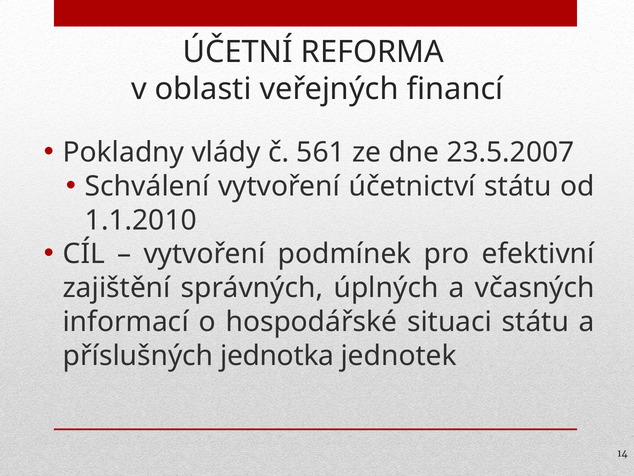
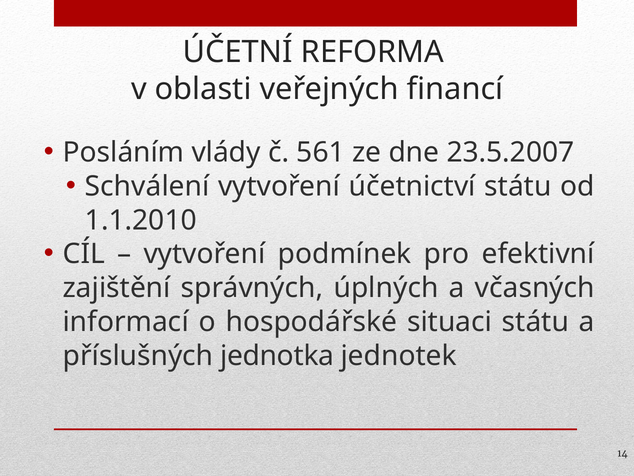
Pokladny: Pokladny -> Posláním
